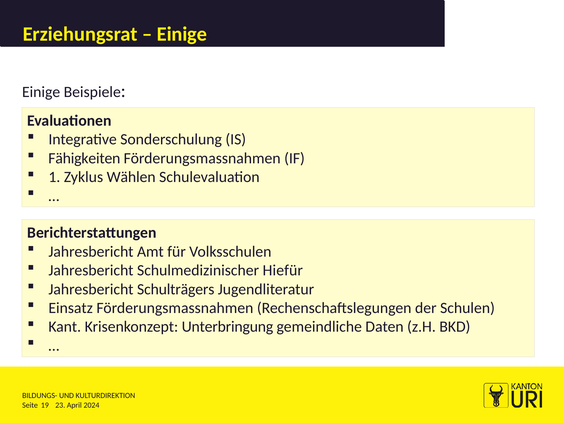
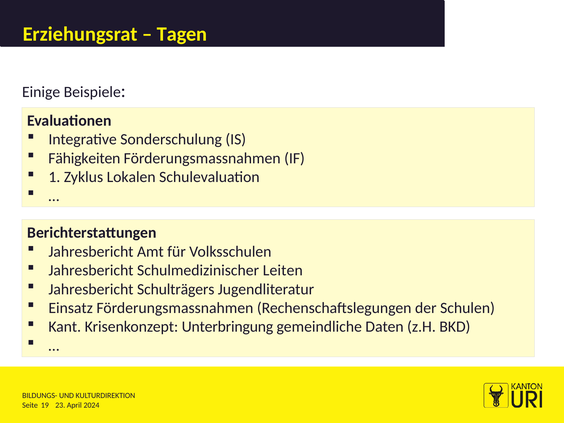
Einige at (182, 34): Einige -> Tagen
Wählen: Wählen -> Lokalen
Hiefür: Hiefür -> Leiten
